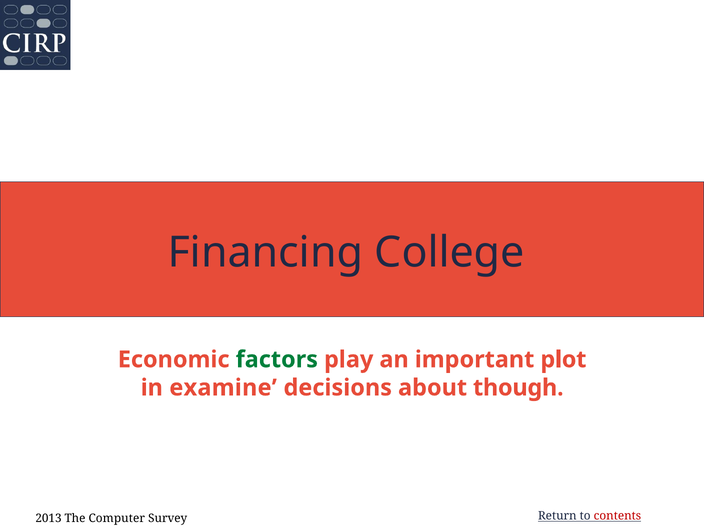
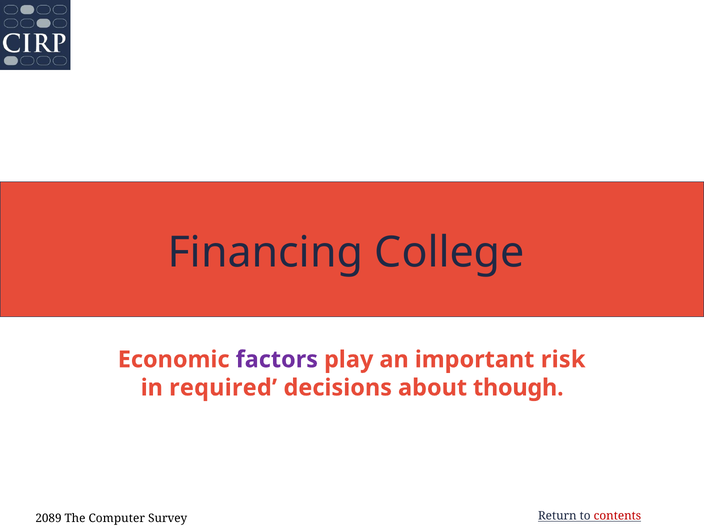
factors colour: green -> purple
plot: plot -> risk
examine: examine -> required
2013: 2013 -> 2089
